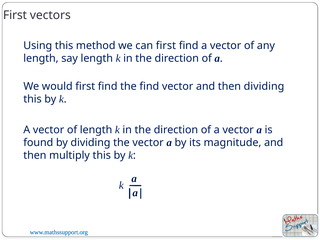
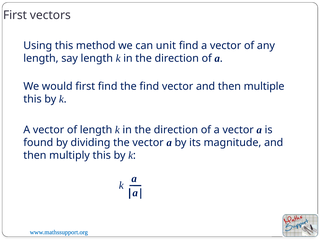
can first: first -> unit
then dividing: dividing -> multiple
